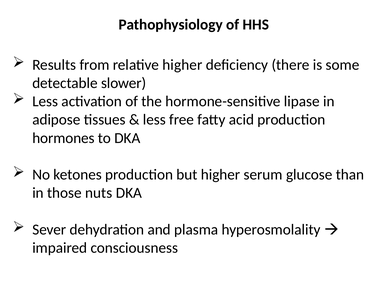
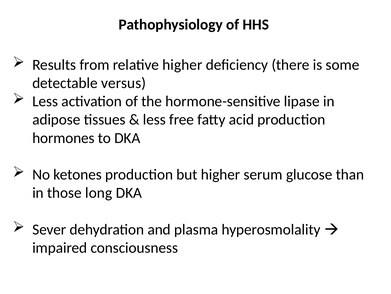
slower: slower -> versus
nuts: nuts -> long
